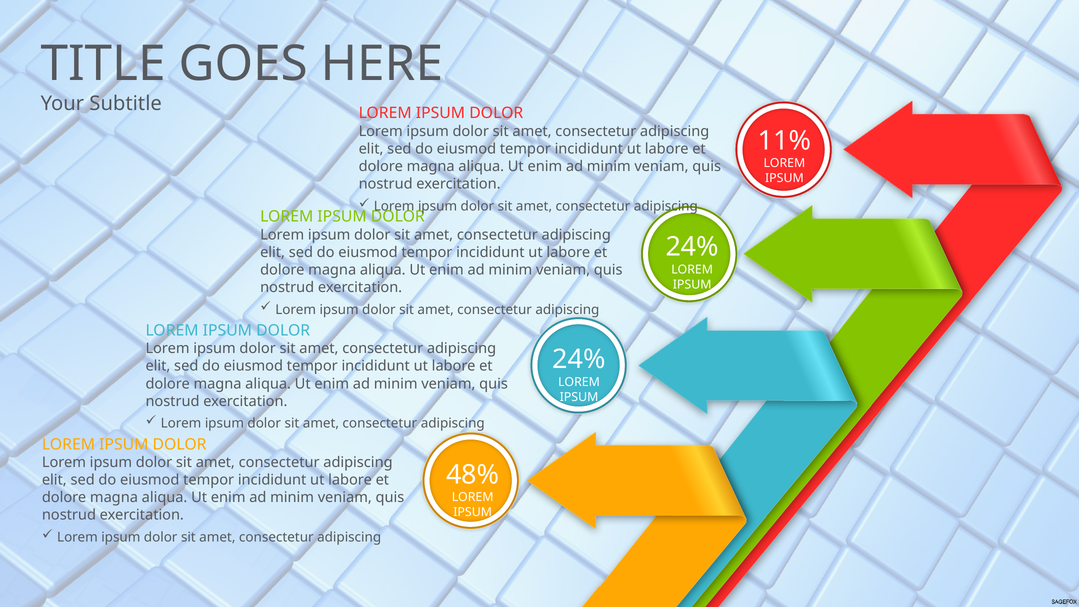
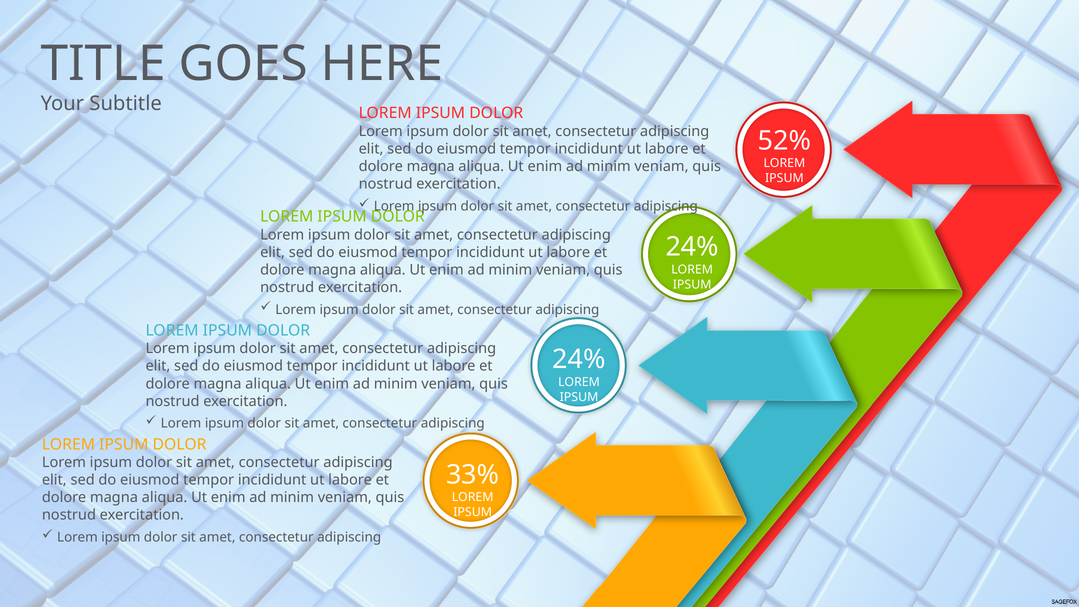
11%: 11% -> 52%
48%: 48% -> 33%
